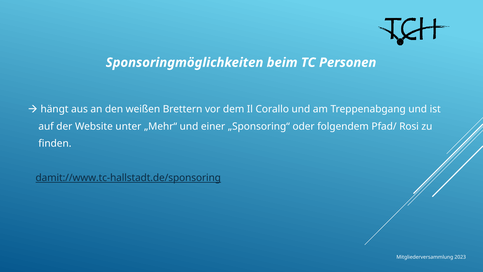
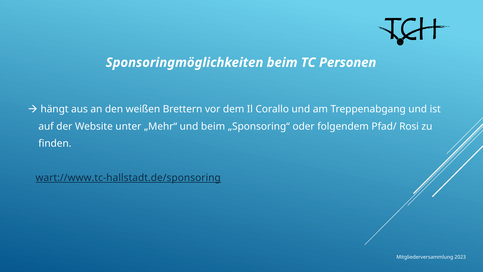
und einer: einer -> beim
damit://www.tc-hallstadt.de/sponsoring: damit://www.tc-hallstadt.de/sponsoring -> wart://www.tc-hallstadt.de/sponsoring
